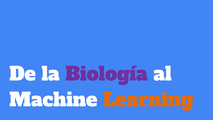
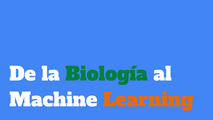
Biología colour: purple -> green
